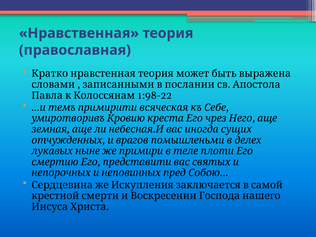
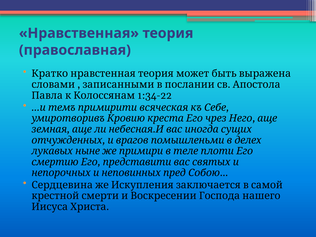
1:98-22: 1:98-22 -> 1:34-22
